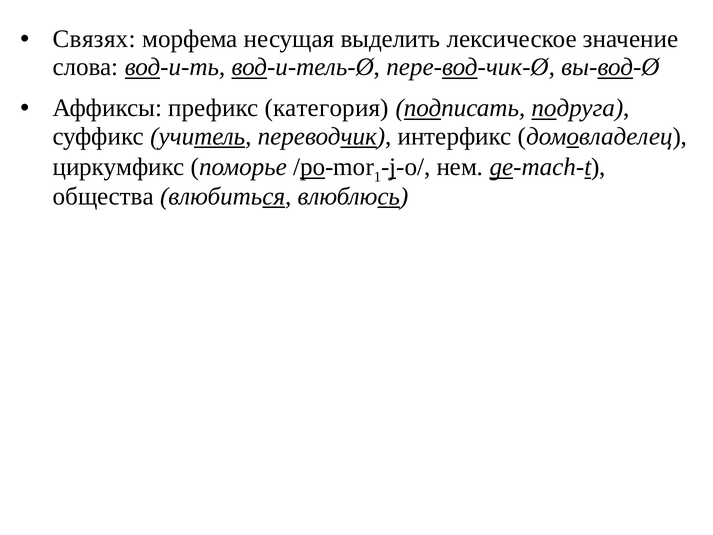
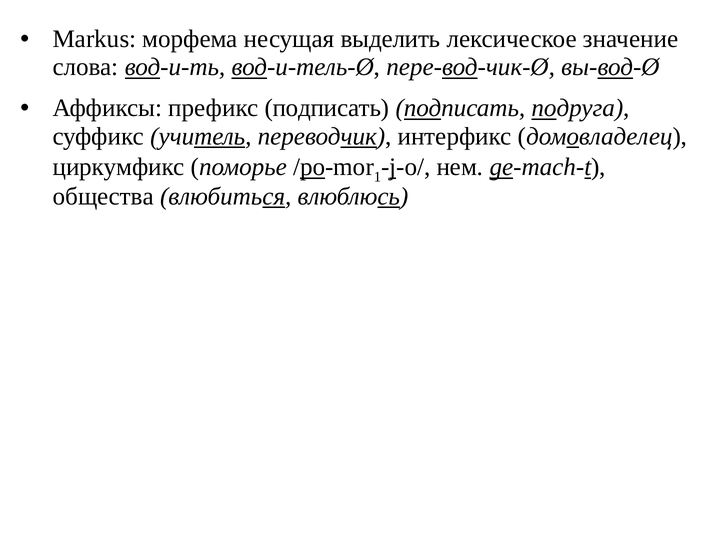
Связях: Связях -> Markus
префикс категория: категория -> подписать
